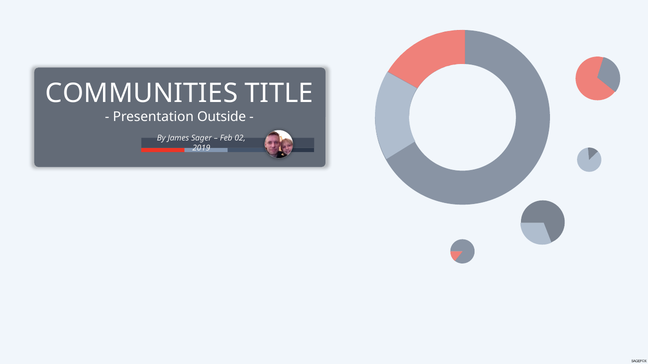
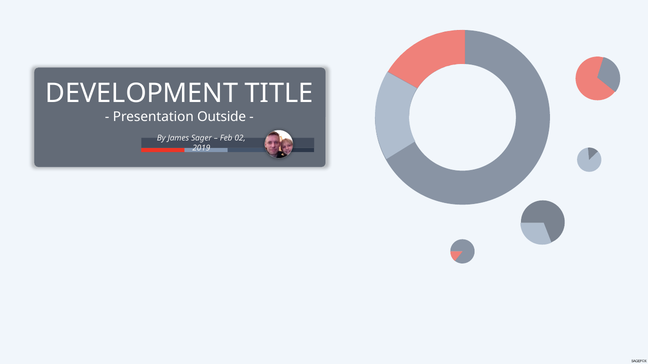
COMMUNITIES: COMMUNITIES -> DEVELOPMENT
